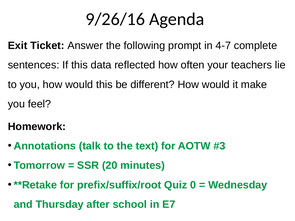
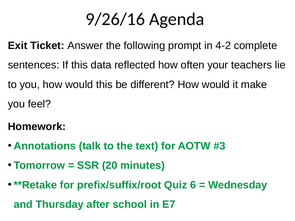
4-7: 4-7 -> 4-2
0: 0 -> 6
